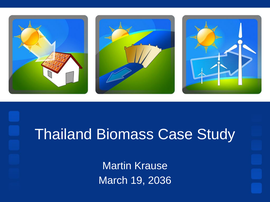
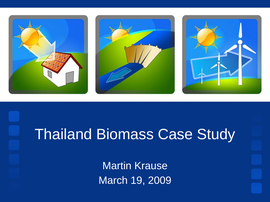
2036: 2036 -> 2009
